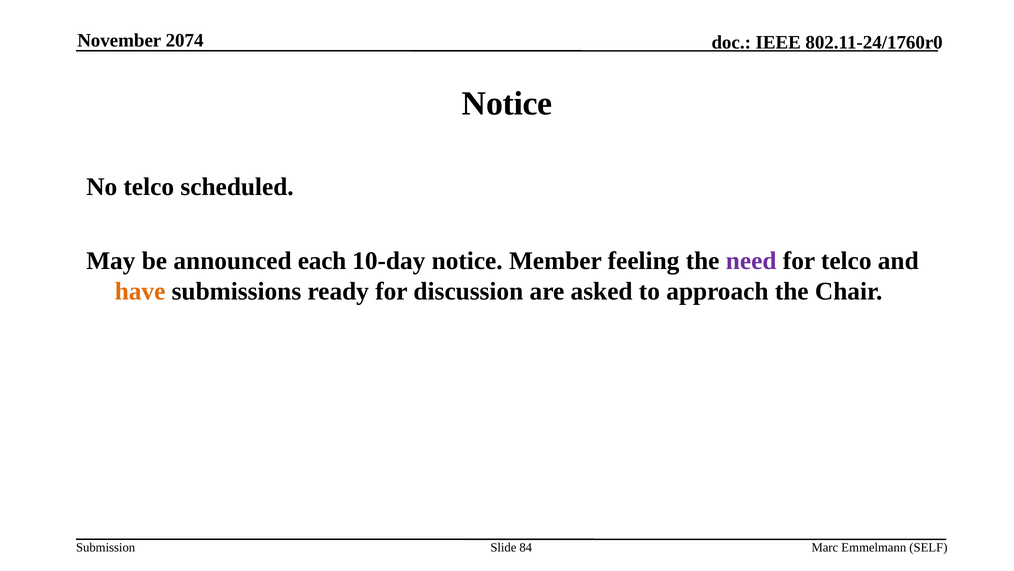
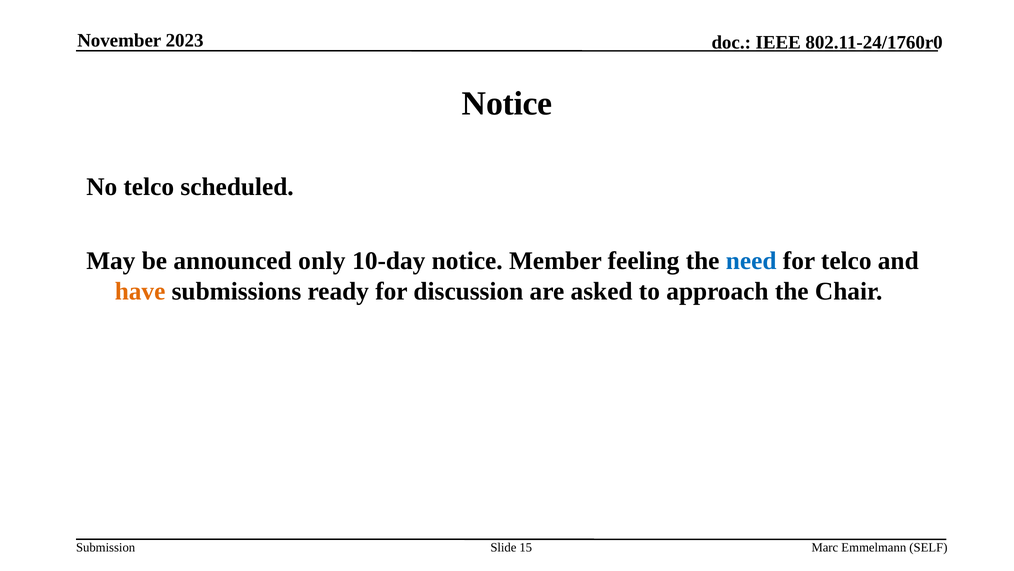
2074: 2074 -> 2023
each: each -> only
need colour: purple -> blue
84: 84 -> 15
